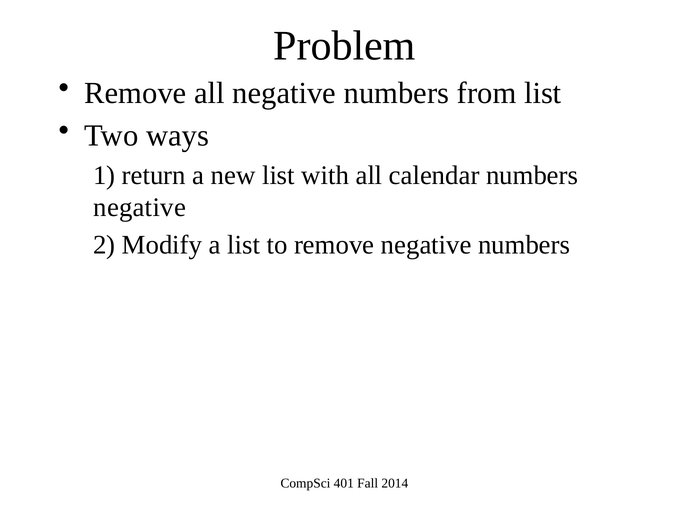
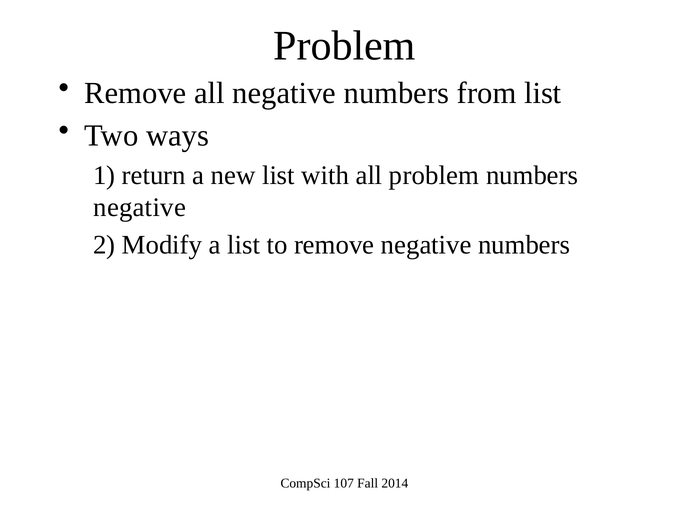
all calendar: calendar -> problem
401: 401 -> 107
